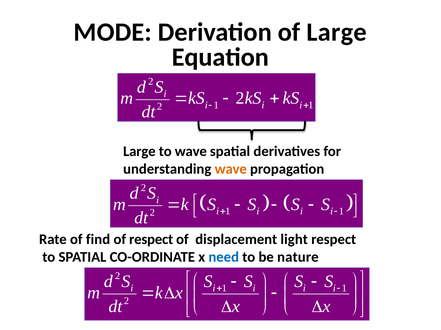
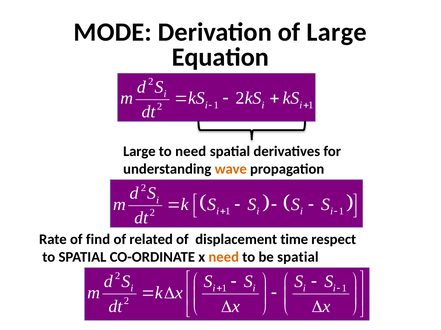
to wave: wave -> need
of respect: respect -> related
light: light -> time
need at (224, 257) colour: blue -> orange
be nature: nature -> spatial
